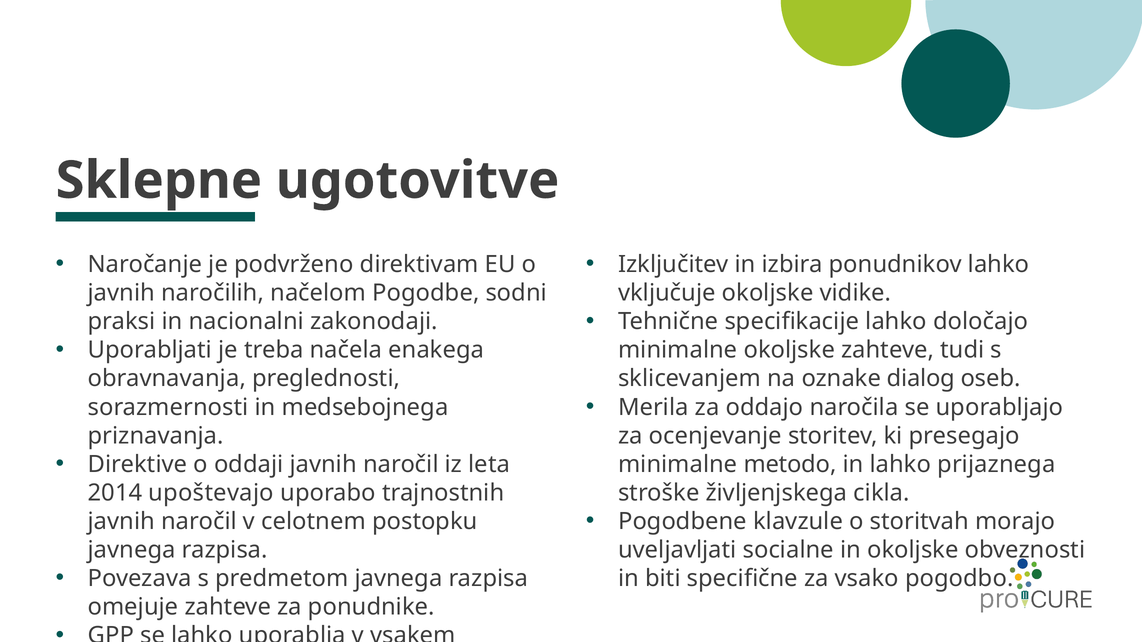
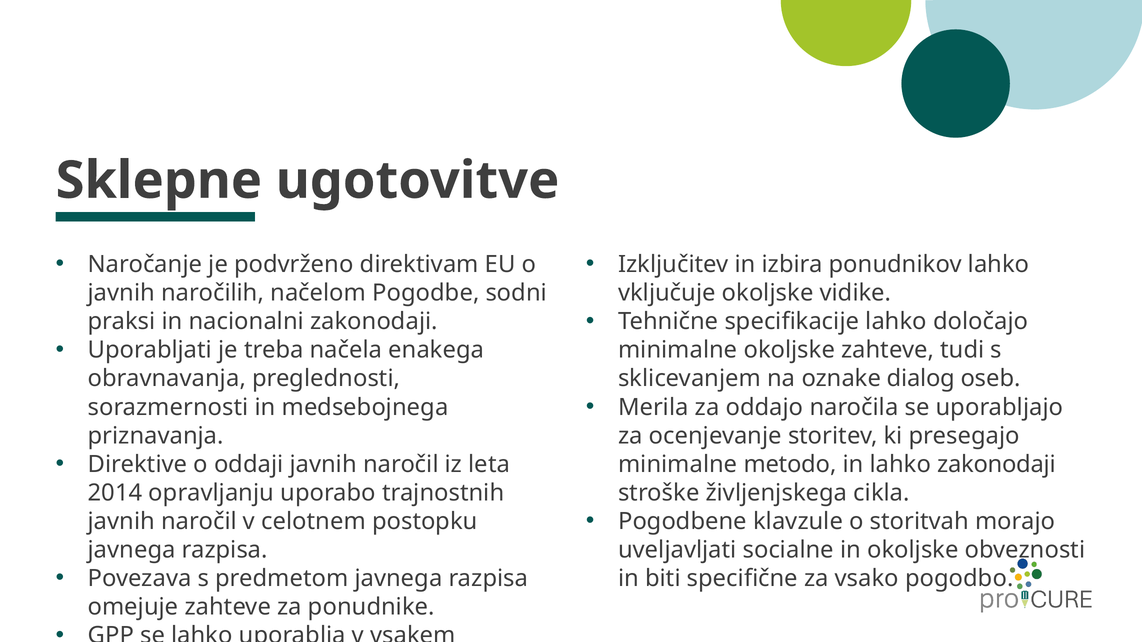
lahko prijaznega: prijaznega -> zakonodaji
upoštevajo: upoštevajo -> opravljanju
